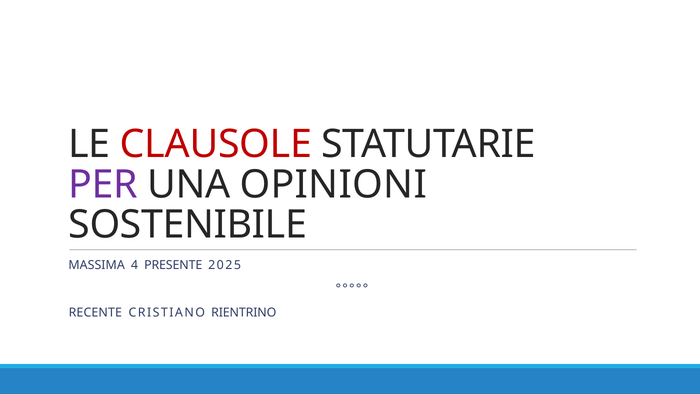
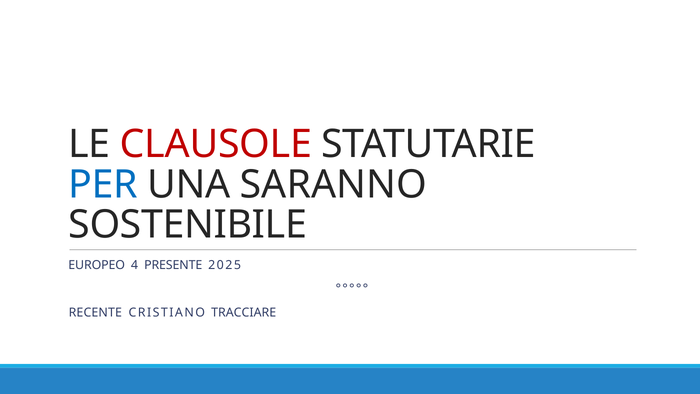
PER colour: purple -> blue
OPINIONI: OPINIONI -> SARANNO
MASSIMA: MASSIMA -> EUROPEO
RIENTRINO: RIENTRINO -> TRACCIARE
